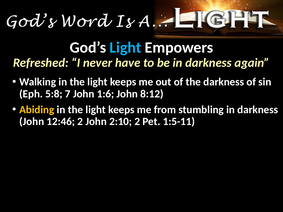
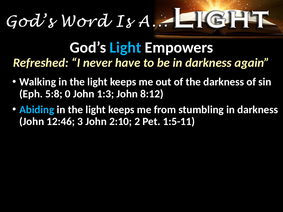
7: 7 -> 0
1:6: 1:6 -> 1:3
Abiding colour: yellow -> light blue
12:46 2: 2 -> 3
